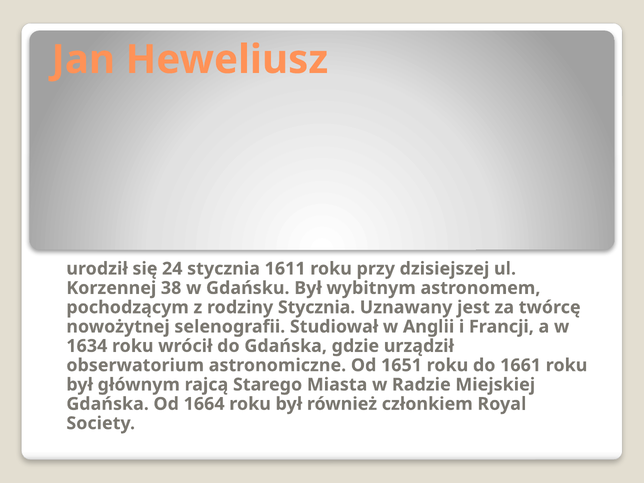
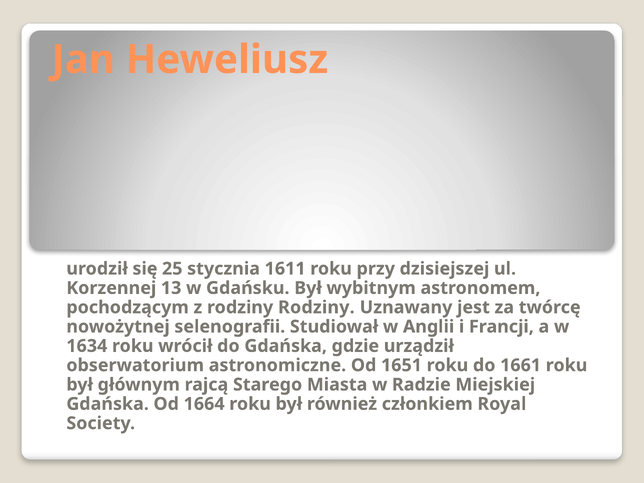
24: 24 -> 25
38: 38 -> 13
rodziny Stycznia: Stycznia -> Rodziny
